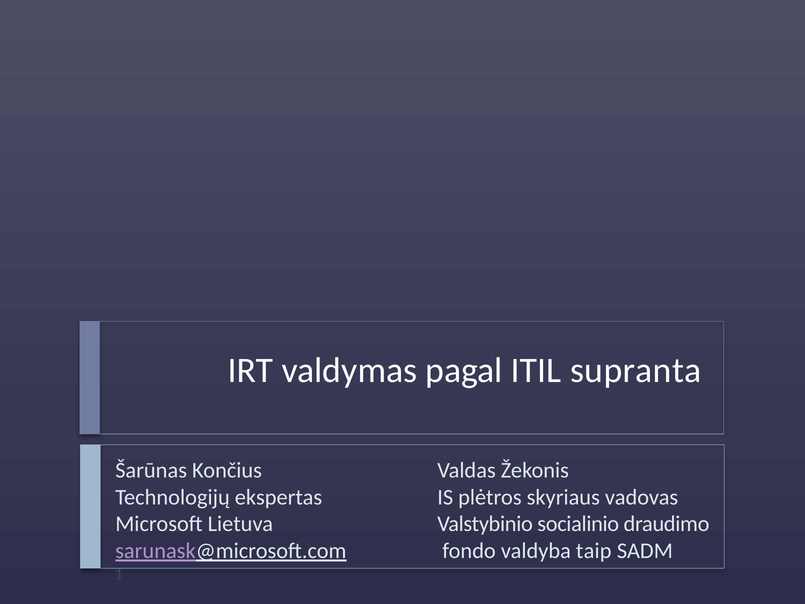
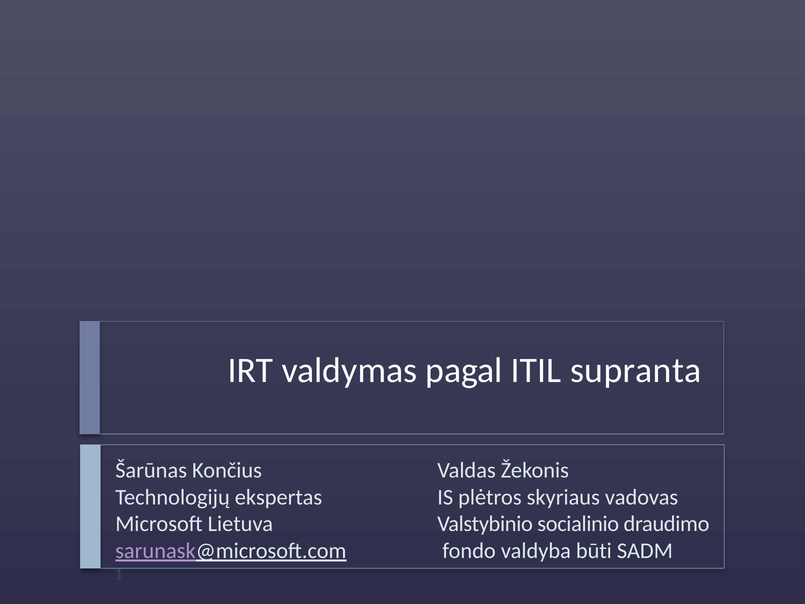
taip: taip -> būti
